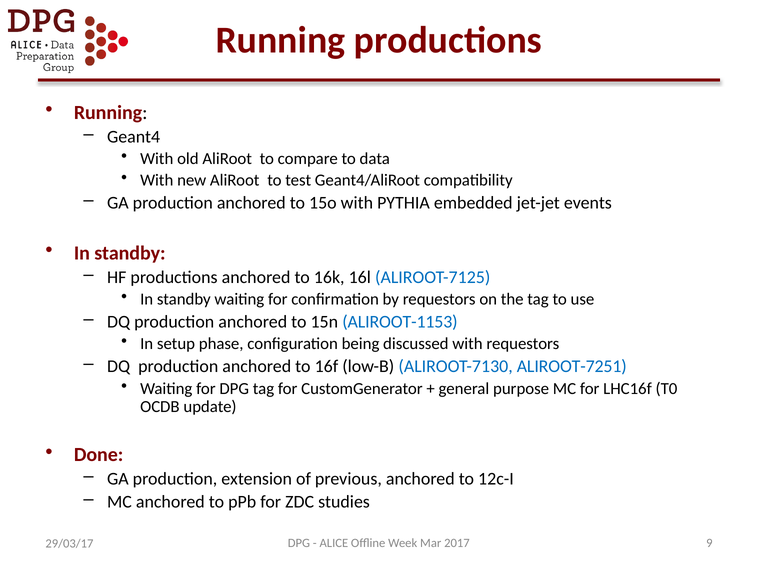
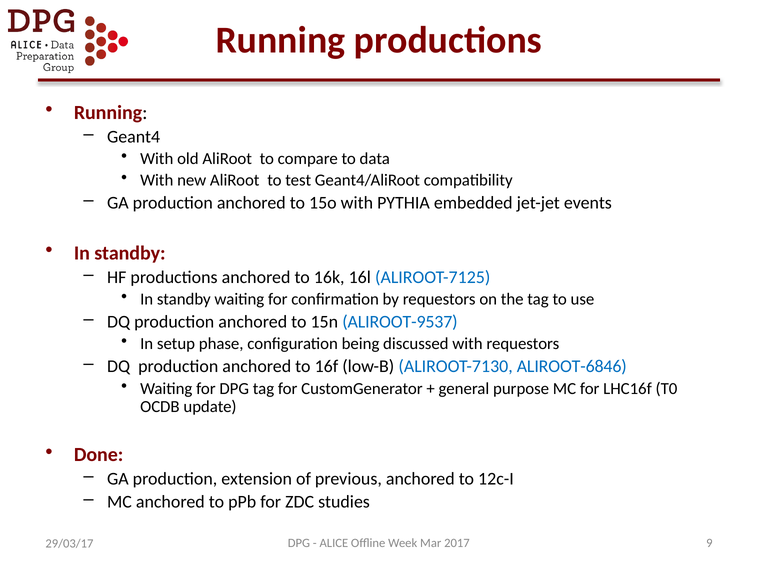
ALIROOT-1153: ALIROOT-1153 -> ALIROOT-9537
ALIROOT-7251: ALIROOT-7251 -> ALIROOT-6846
